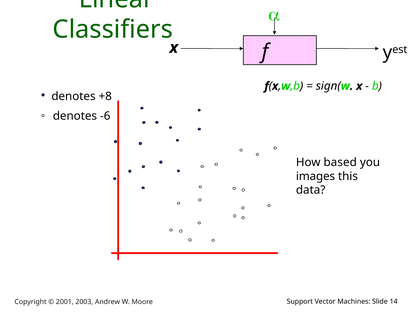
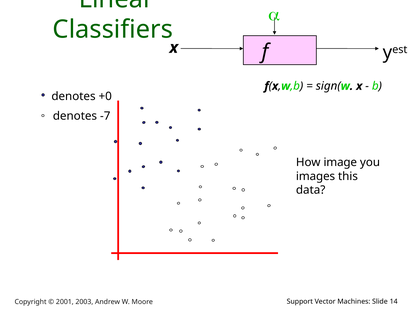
+8: +8 -> +0
-6: -6 -> -7
based: based -> image
